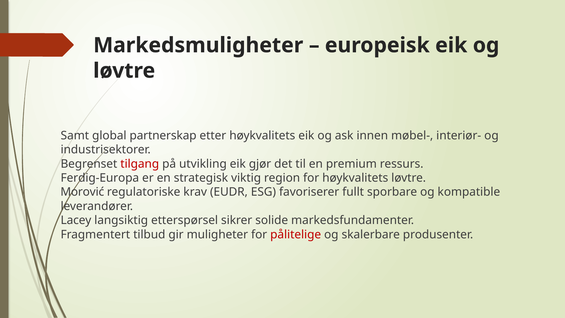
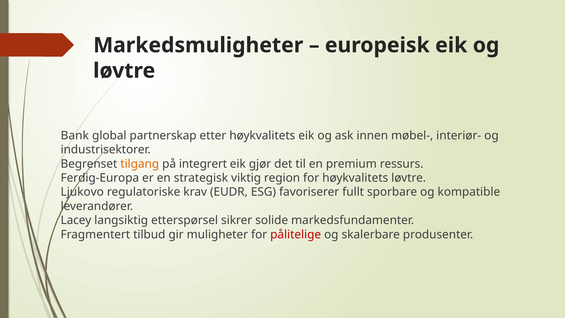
Samt: Samt -> Bank
tilgang colour: red -> orange
utvikling: utvikling -> integrert
Morović: Morović -> Ljukovo
